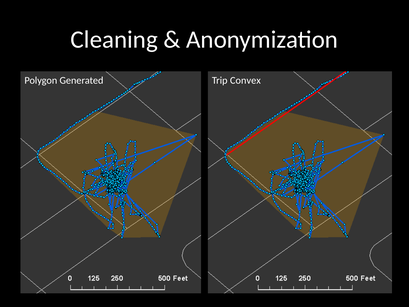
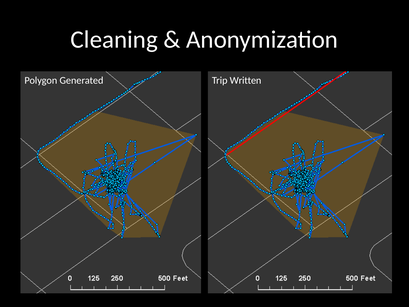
Convex: Convex -> Written
